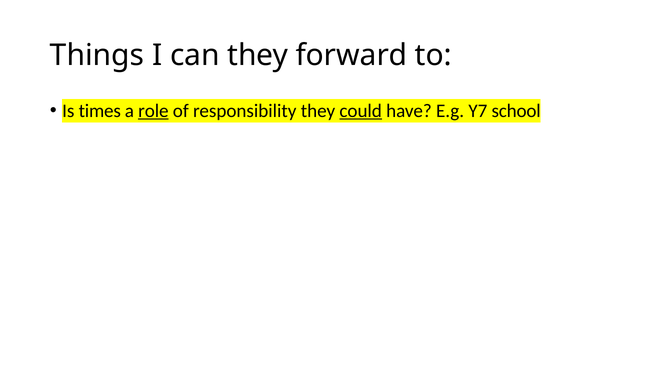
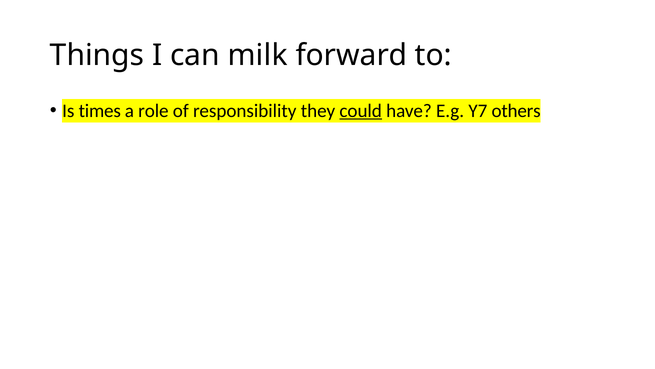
can they: they -> milk
role underline: present -> none
school: school -> others
